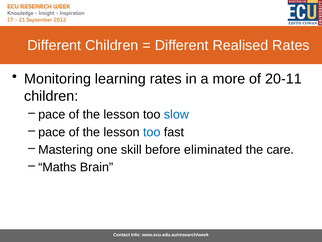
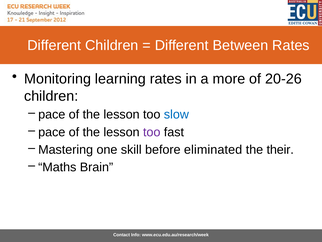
Realised: Realised -> Between
20-11: 20-11 -> 20-26
too at (152, 132) colour: blue -> purple
care: care -> their
